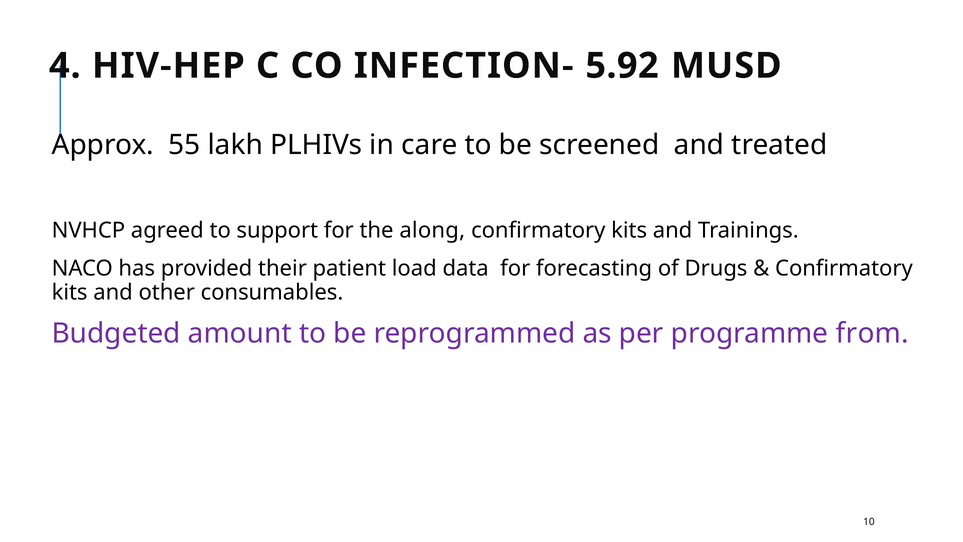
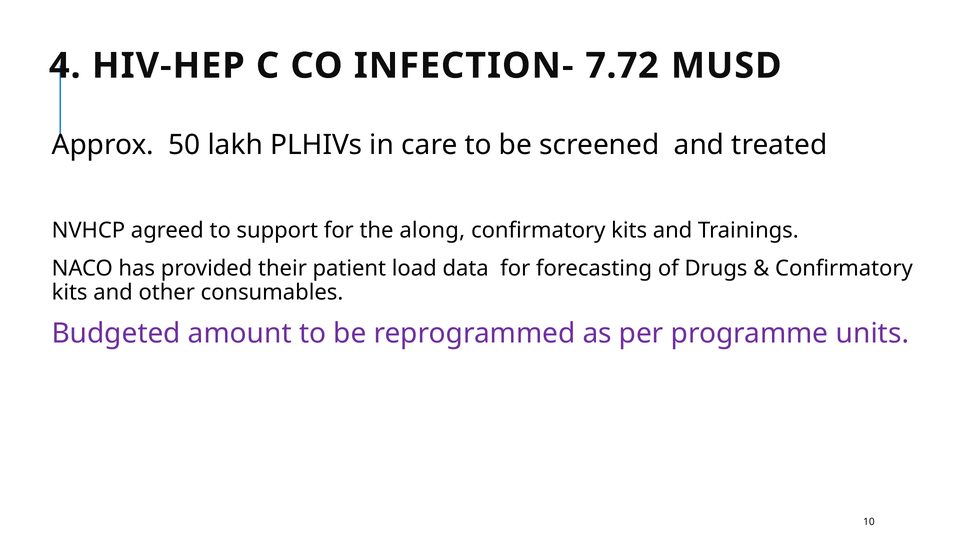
5.92: 5.92 -> 7.72
55: 55 -> 50
from: from -> units
